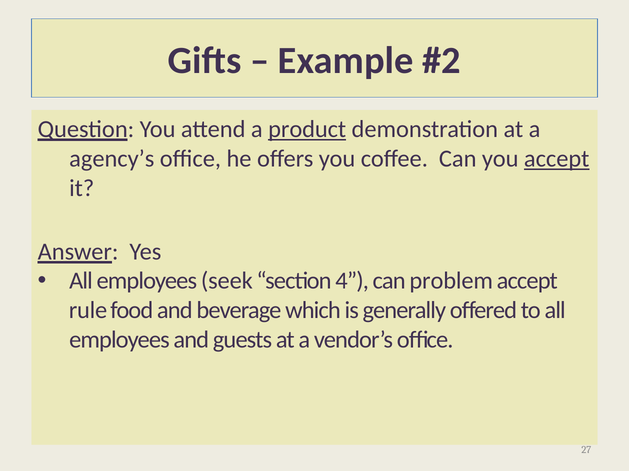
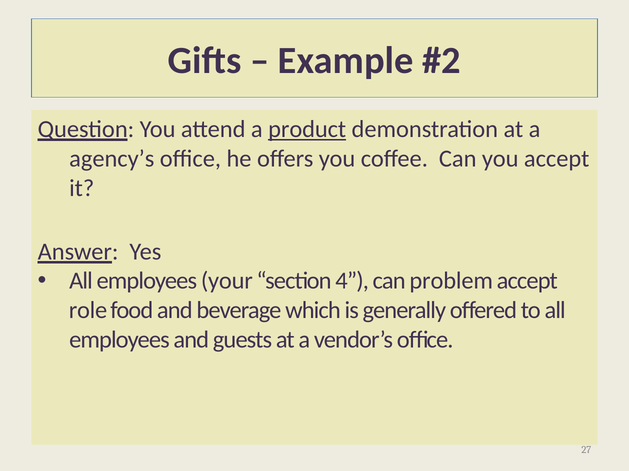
accept at (557, 159) underline: present -> none
seek: seek -> your
rule: rule -> role
